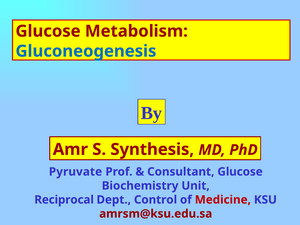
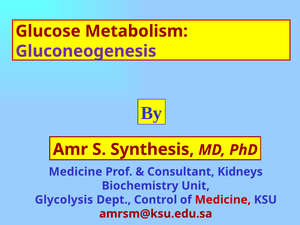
Gluconeogenesis colour: blue -> purple
Pyruvate at (75, 172): Pyruvate -> Medicine
Consultant Glucose: Glucose -> Kidneys
Reciprocal: Reciprocal -> Glycolysis
